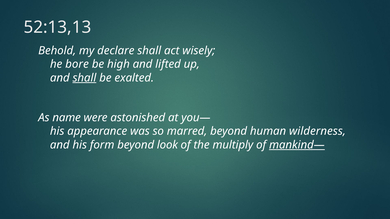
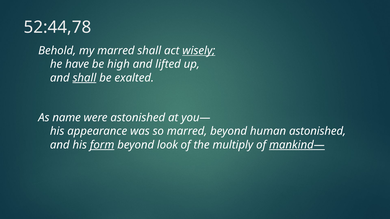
52:13,13: 52:13,13 -> 52:44,78
my declare: declare -> marred
wisely underline: none -> present
bore: bore -> have
human wilderness: wilderness -> astonished
form underline: none -> present
